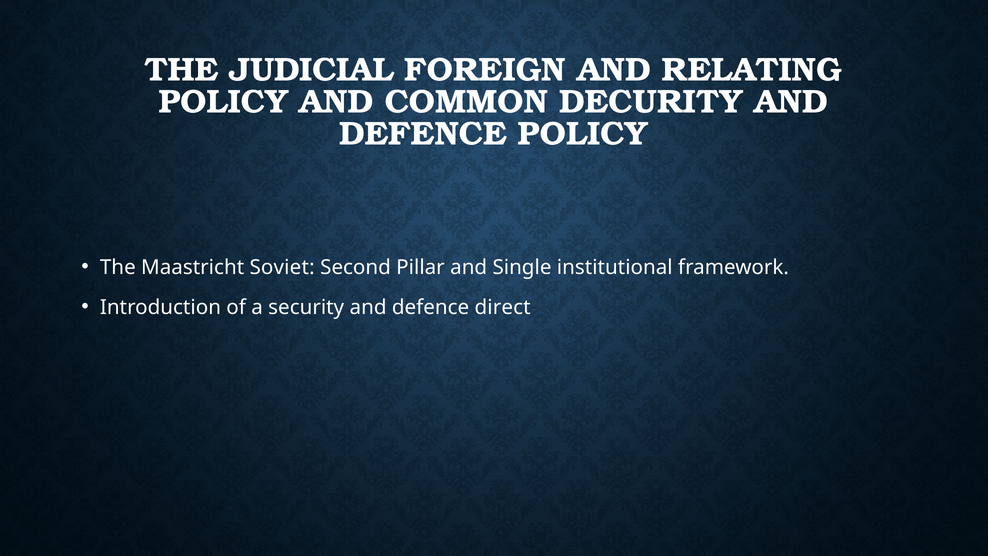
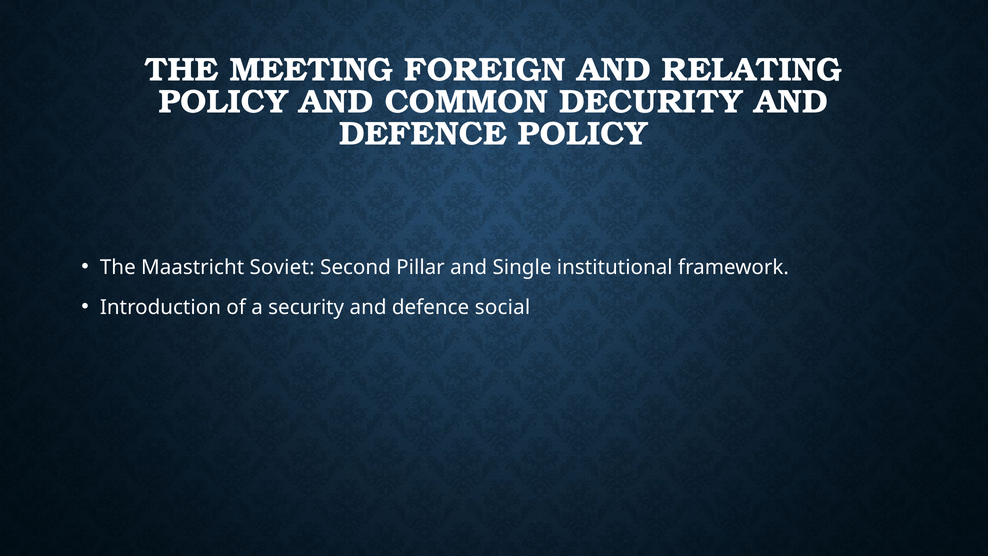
JUDICIAL: JUDICIAL -> MEETING
direct: direct -> social
